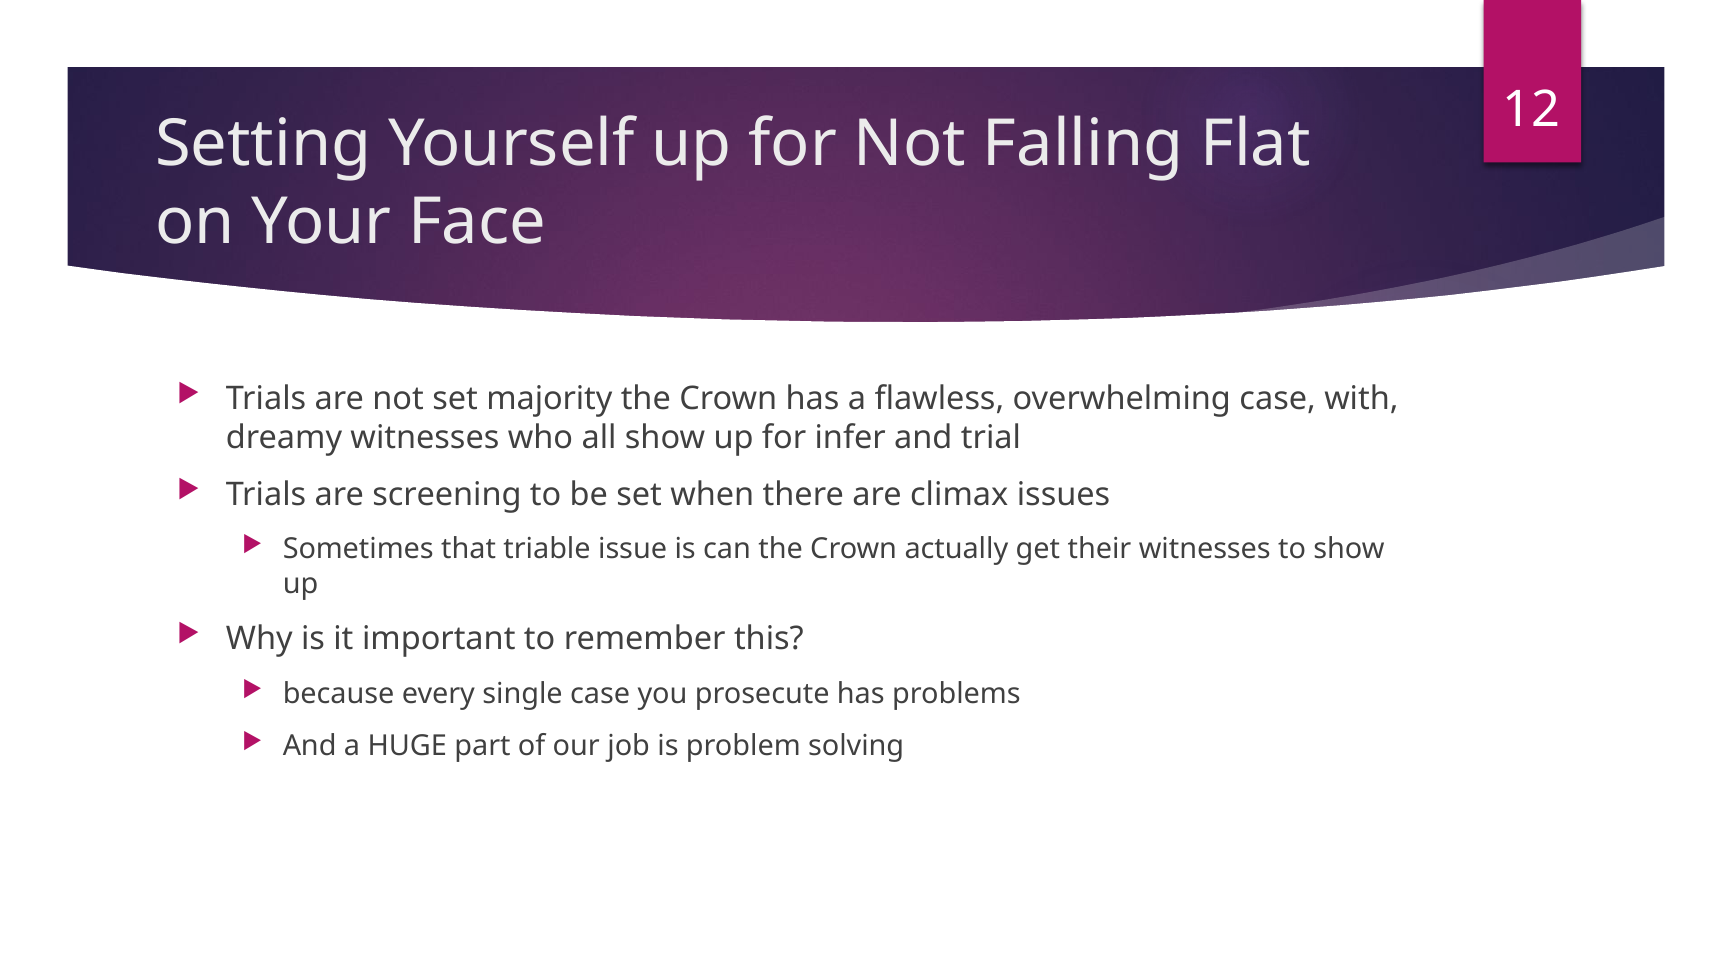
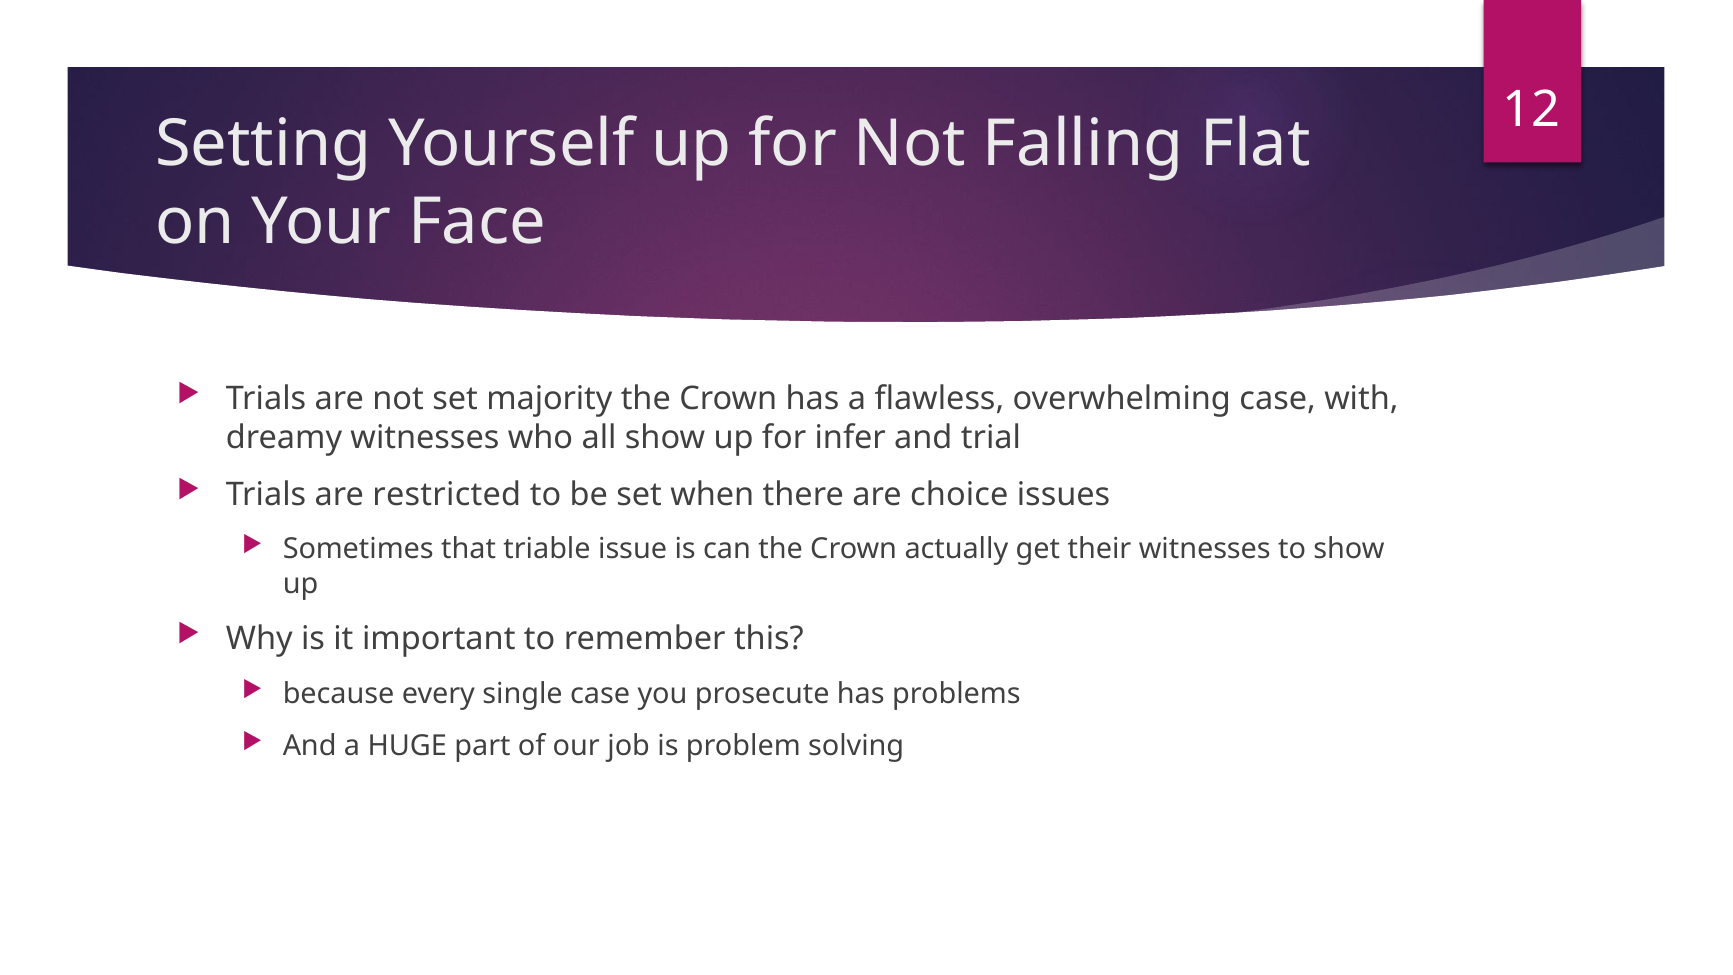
screening: screening -> restricted
climax: climax -> choice
